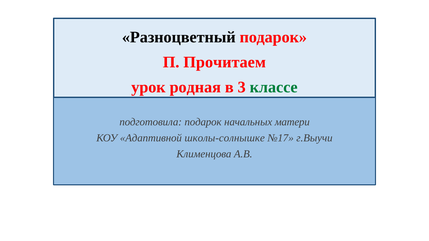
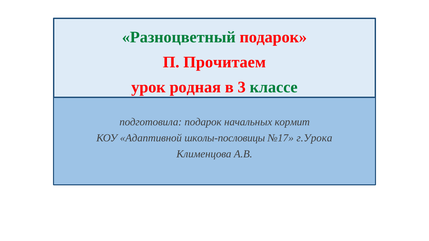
Разноцветный colour: black -> green
матери: матери -> кормит
школы-солнышке: школы-солнышке -> школы-пословицы
г.Выучи: г.Выучи -> г.Урока
